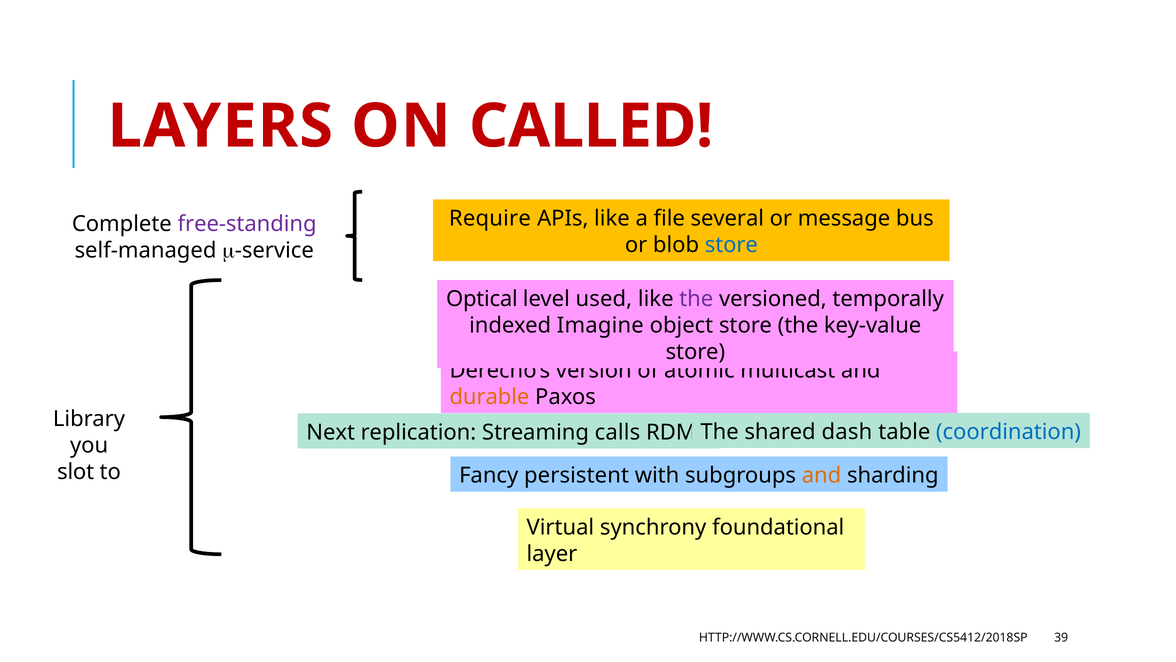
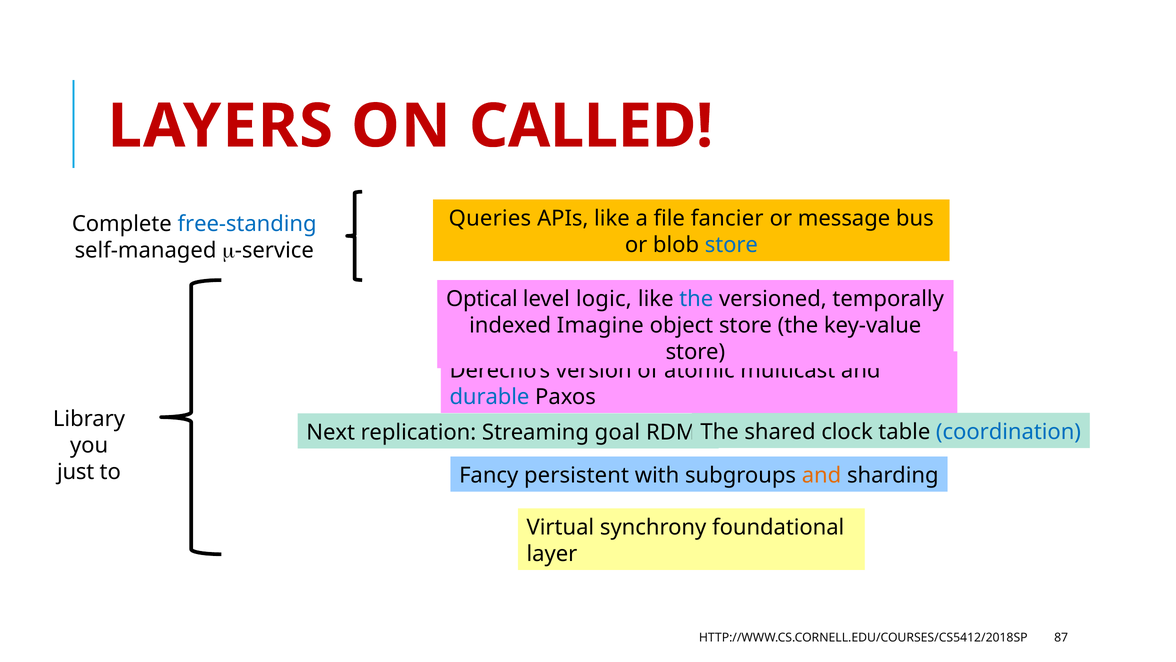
Require: Require -> Queries
several: several -> fancier
free-standing colour: purple -> blue
used: used -> logic
the at (696, 299) colour: purple -> blue
durable colour: orange -> blue
calls: calls -> goal
dash: dash -> clock
slot: slot -> just
39: 39 -> 87
